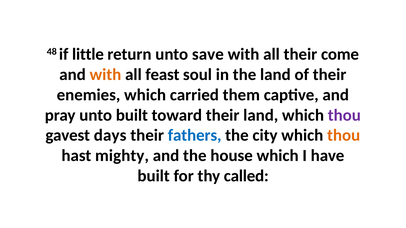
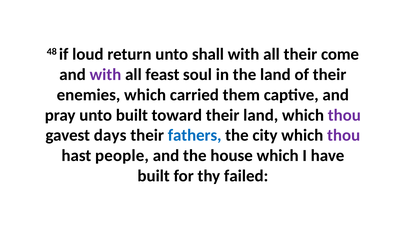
little: little -> loud
save: save -> shall
with at (105, 75) colour: orange -> purple
thou at (344, 136) colour: orange -> purple
mighty: mighty -> people
called: called -> failed
